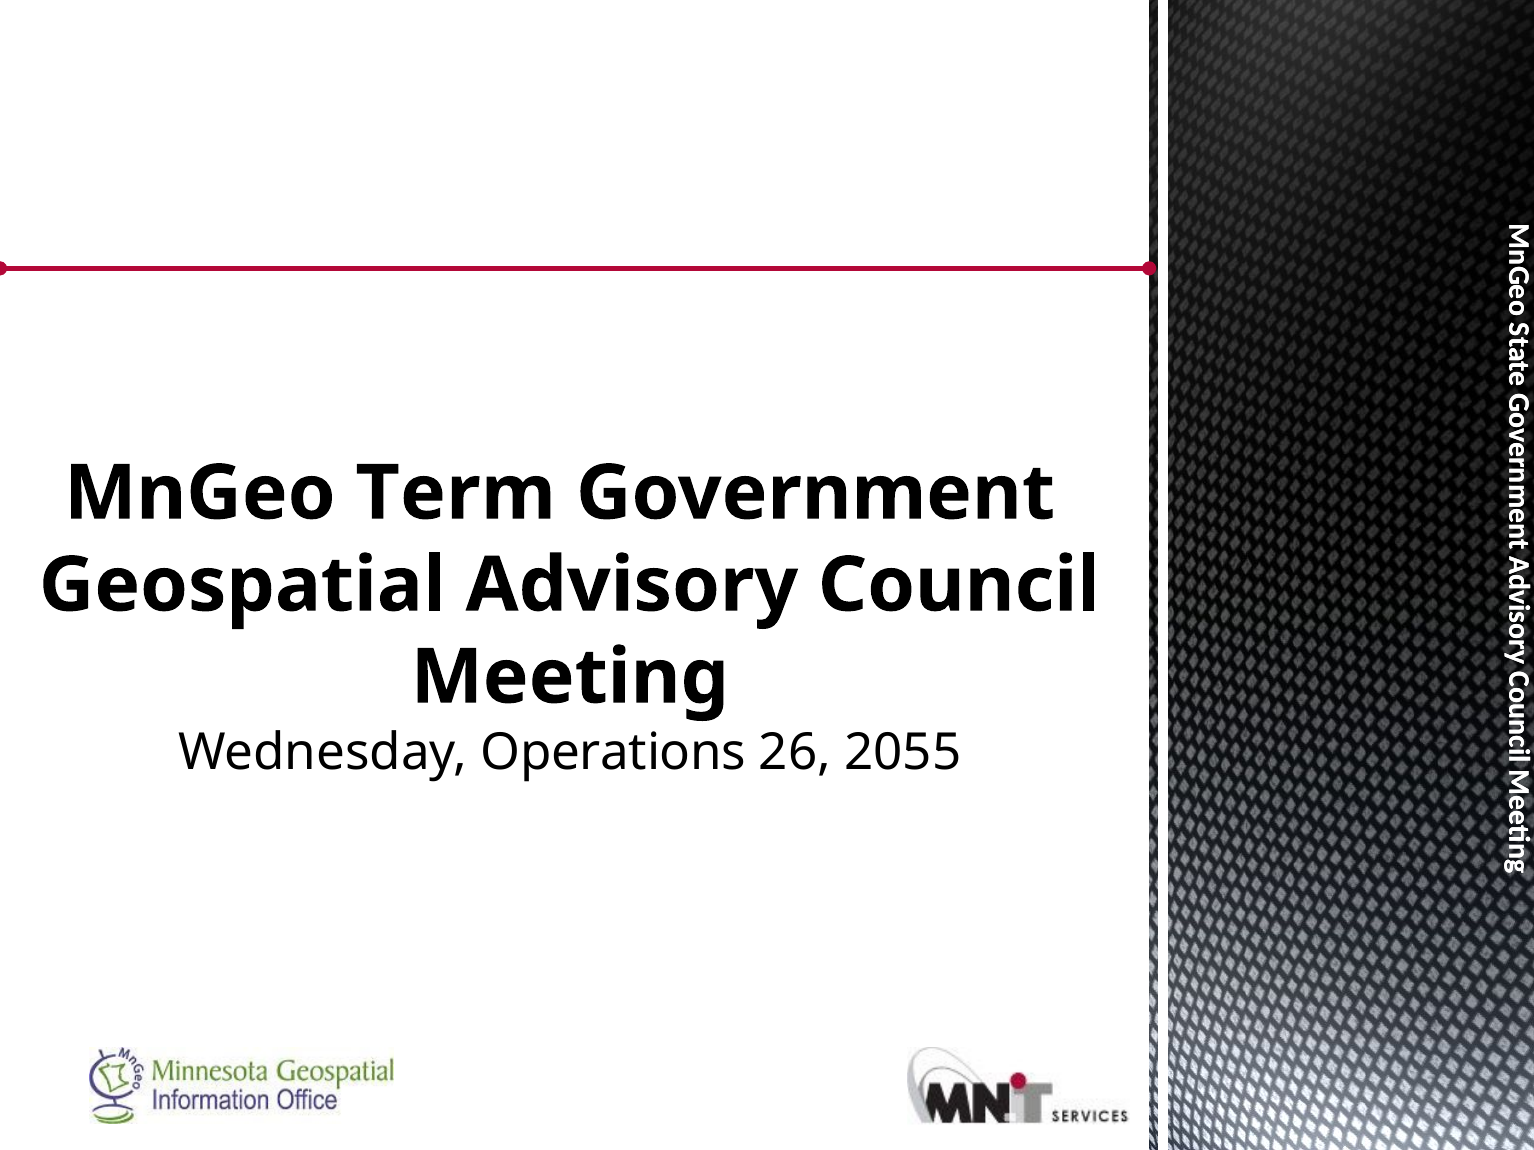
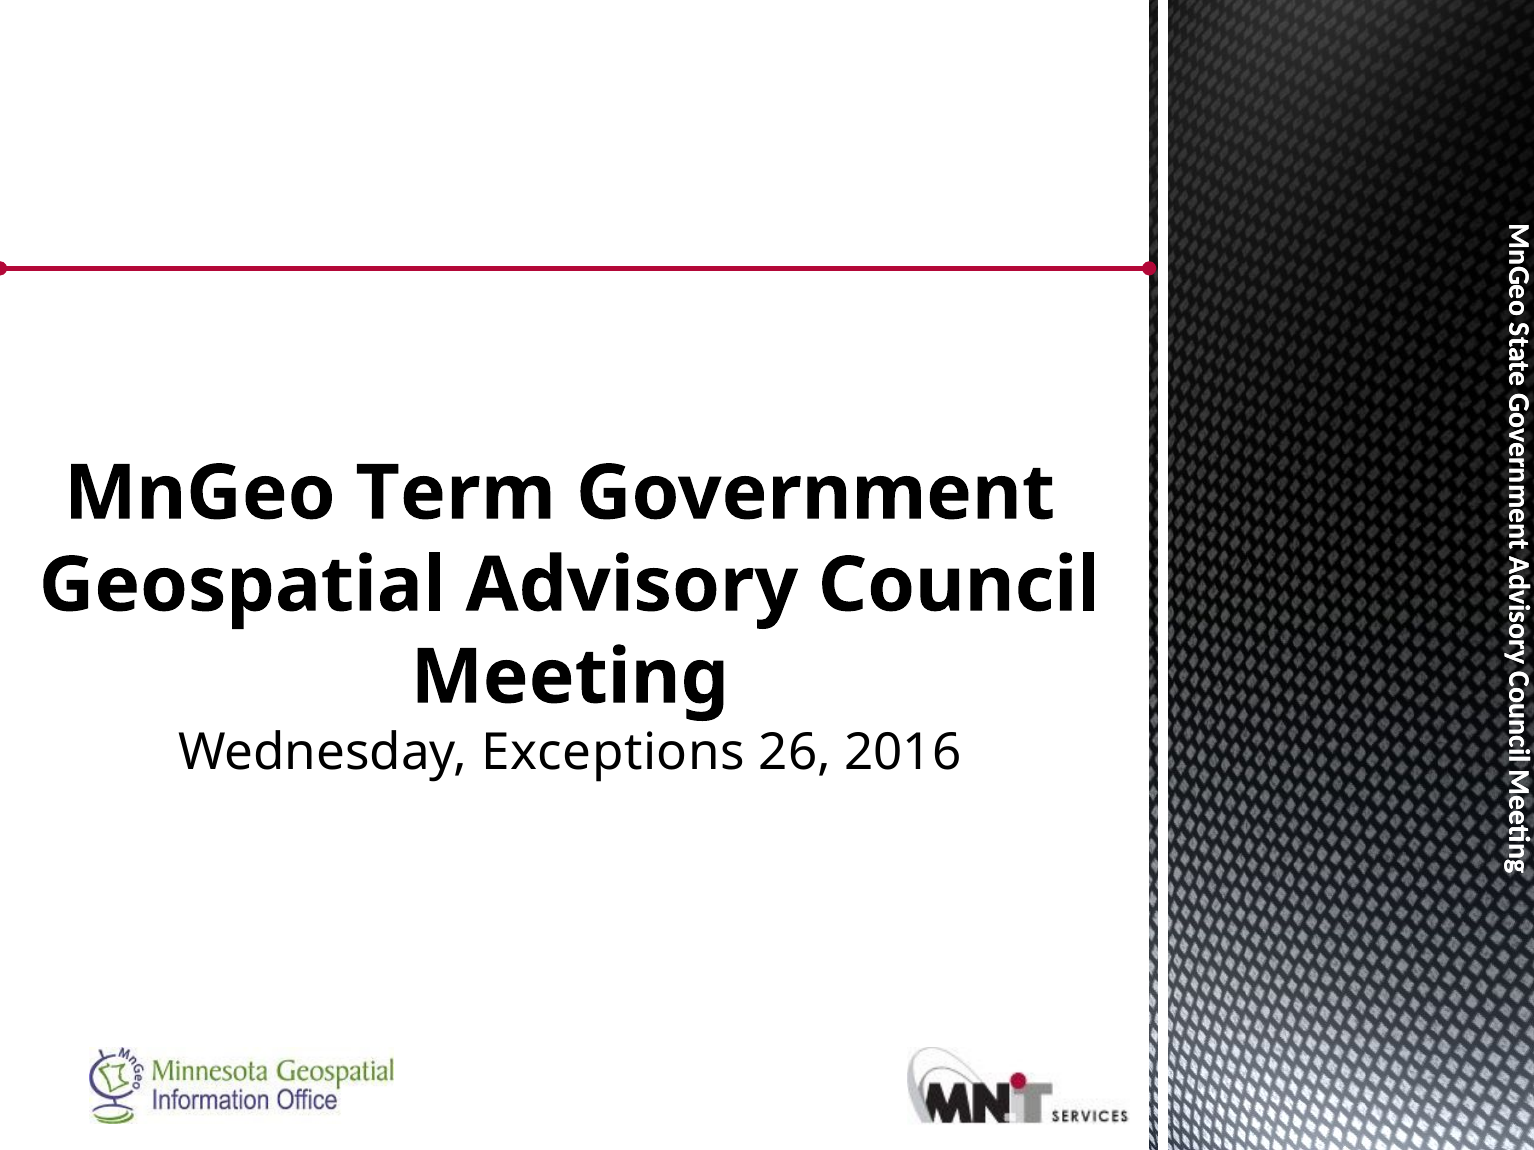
Operations: Operations -> Exceptions
2055: 2055 -> 2016
